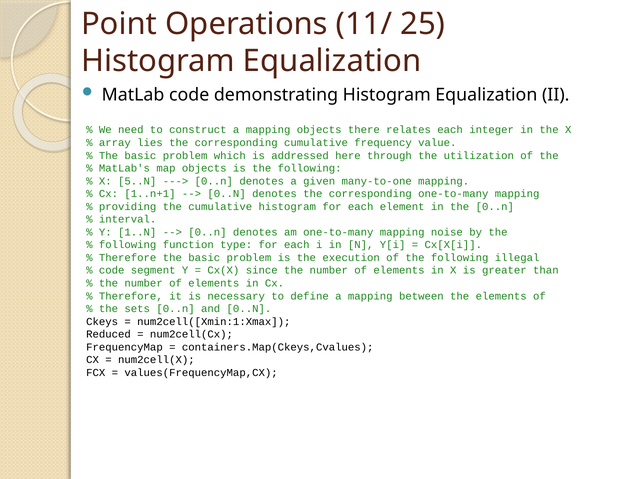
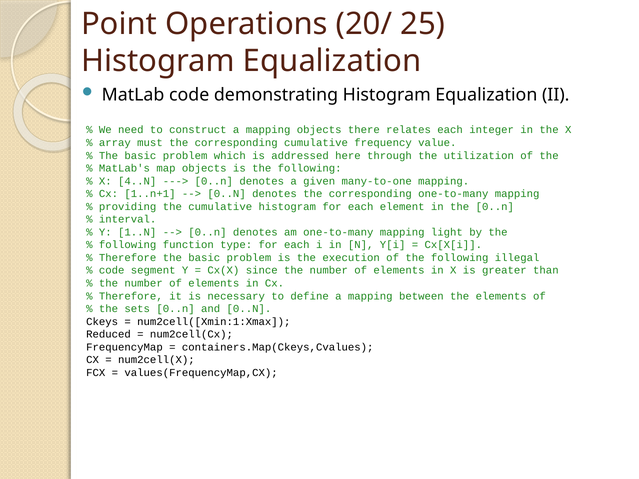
11/: 11/ -> 20/
lies: lies -> must
5..N: 5..N -> 4..N
noise: noise -> light
